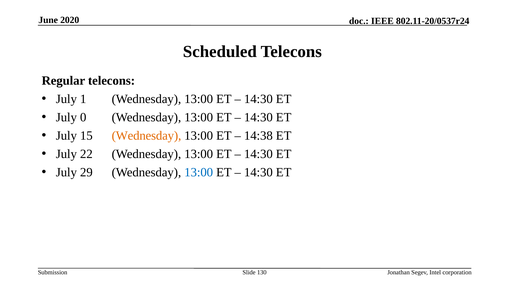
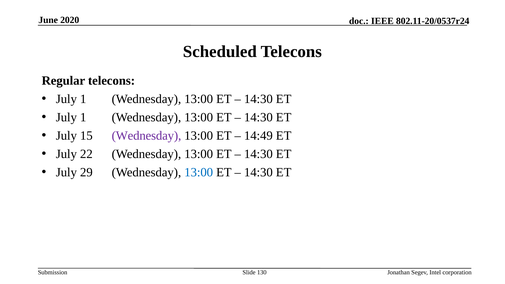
0 at (83, 117): 0 -> 1
Wednesday at (146, 136) colour: orange -> purple
14:38: 14:38 -> 14:49
